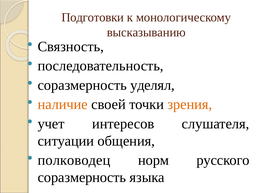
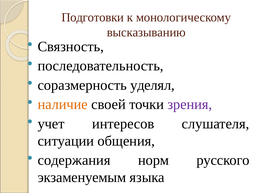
зрения colour: orange -> purple
полководец: полководец -> содержания
соразмерность at (82, 178): соразмерность -> экзаменуемым
